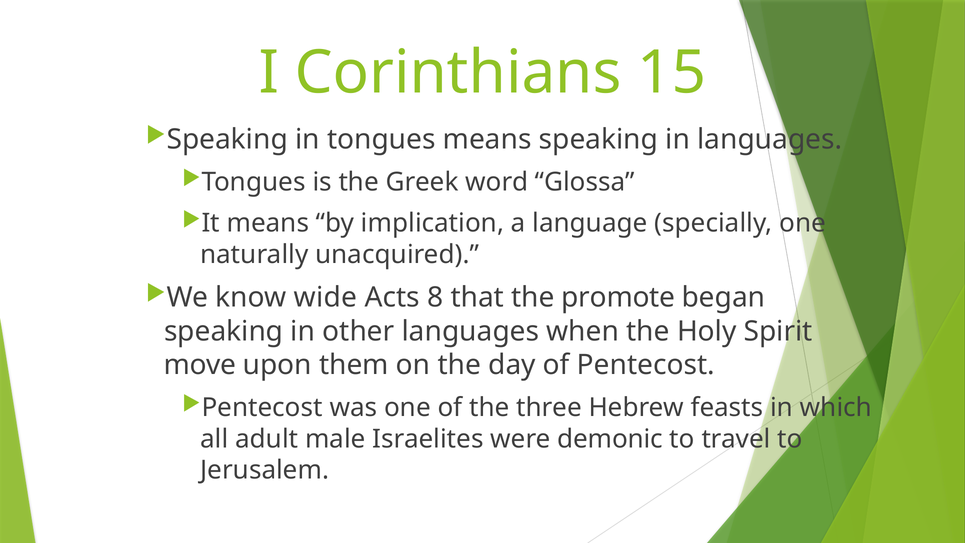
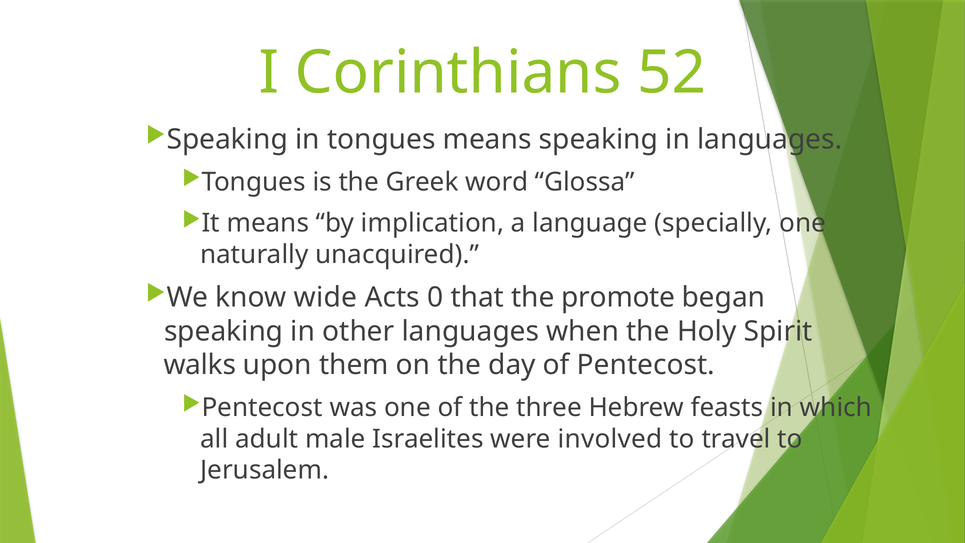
15: 15 -> 52
8: 8 -> 0
move: move -> walks
demonic: demonic -> involved
